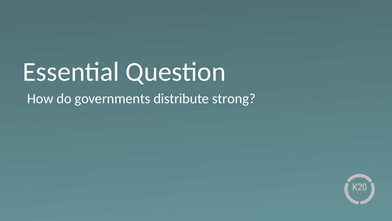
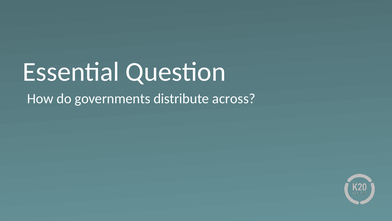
strong: strong -> across
